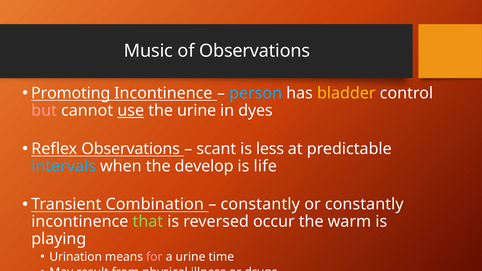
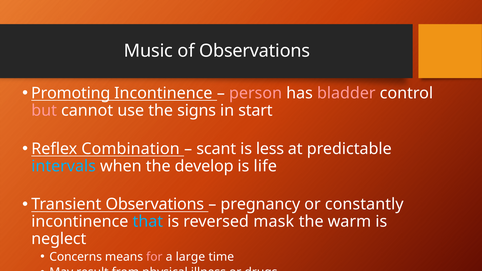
person colour: light blue -> pink
bladder colour: yellow -> pink
use underline: present -> none
the urine: urine -> signs
dyes: dyes -> start
Reflex Observations: Observations -> Combination
Transient Combination: Combination -> Observations
constantly at (260, 204): constantly -> pregnancy
that colour: light green -> light blue
occur: occur -> mask
playing: playing -> neglect
Urination: Urination -> Concerns
a urine: urine -> large
